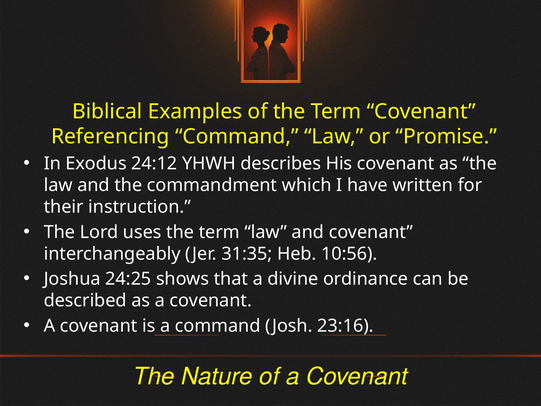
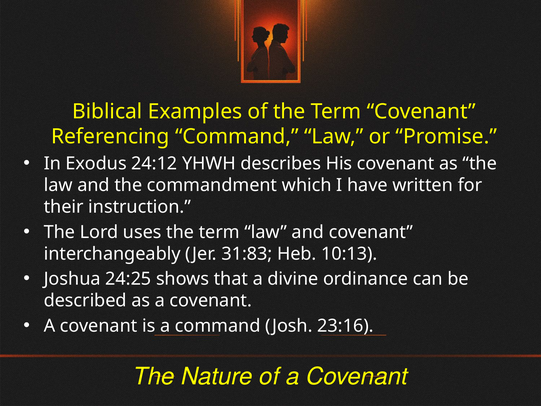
31:35: 31:35 -> 31:83
10:56: 10:56 -> 10:13
